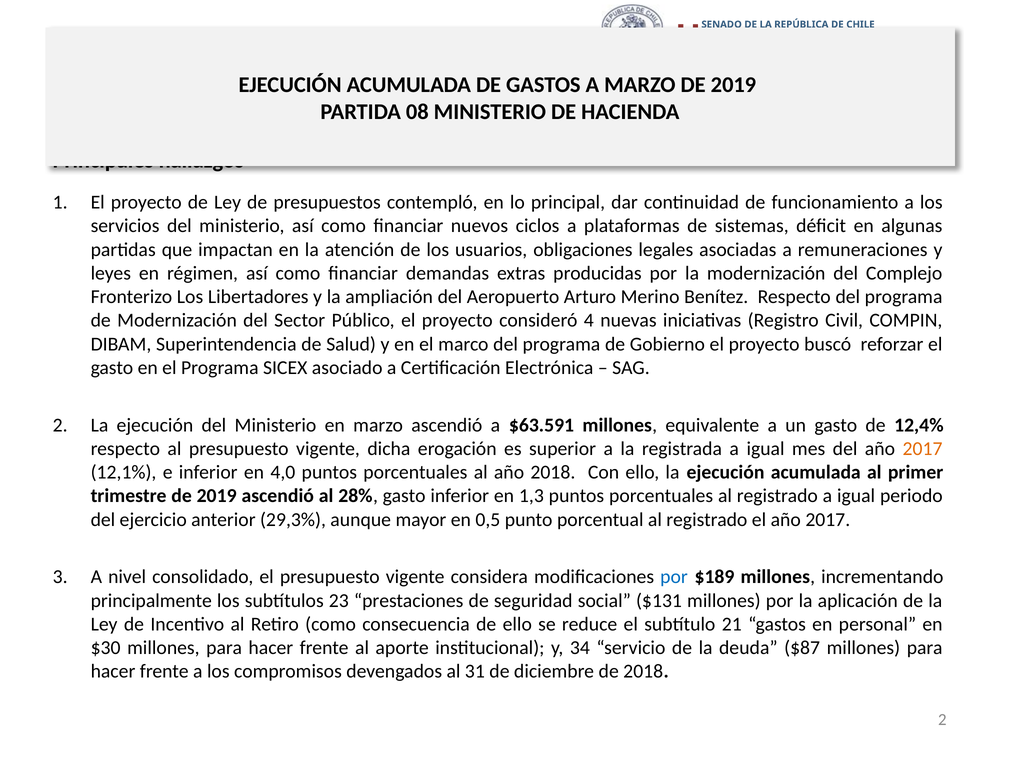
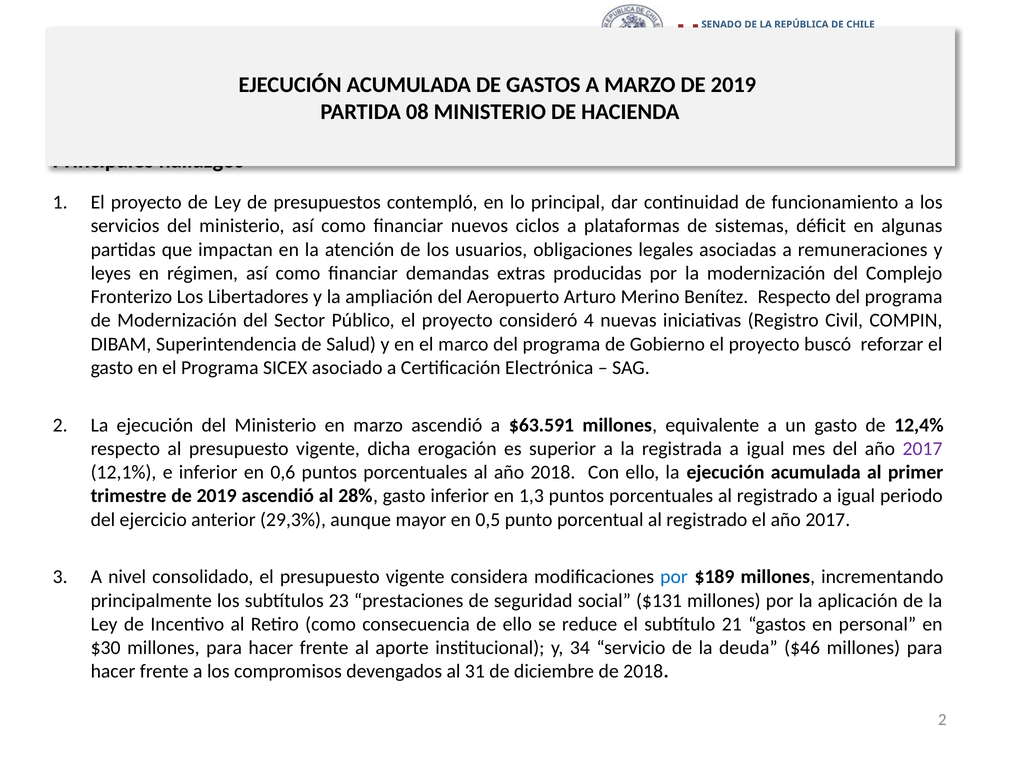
2017 at (923, 449) colour: orange -> purple
4,0: 4,0 -> 0,6
$87: $87 -> $46
